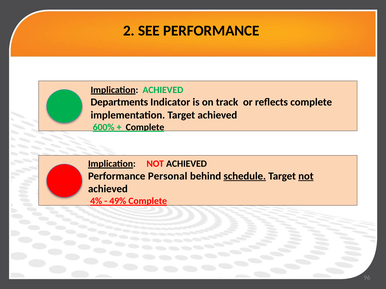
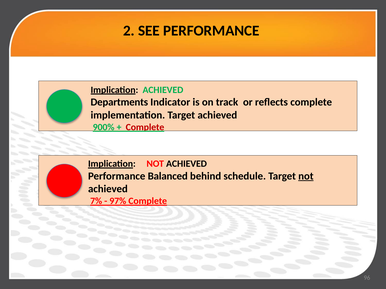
600%: 600% -> 900%
Complete at (145, 127) colour: black -> red
Personal: Personal -> Balanced
schedule underline: present -> none
4%: 4% -> 7%
49%: 49% -> 97%
